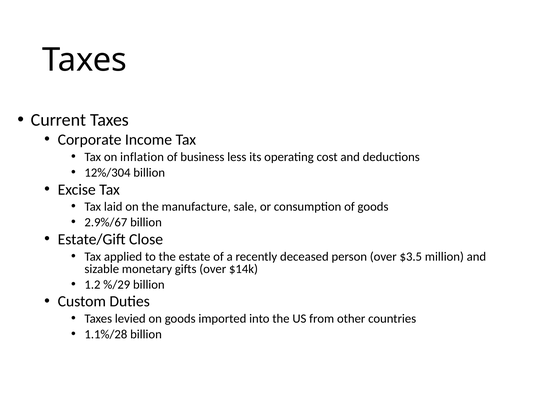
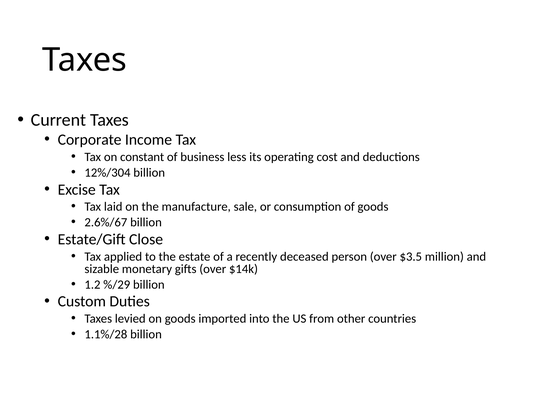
inflation: inflation -> constant
2.9%/67: 2.9%/67 -> 2.6%/67
